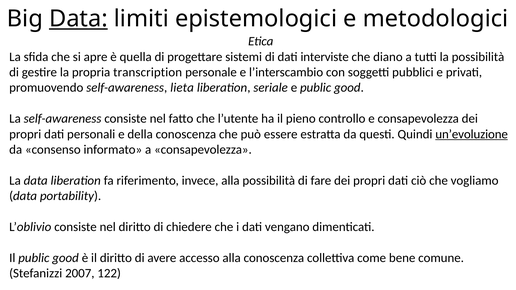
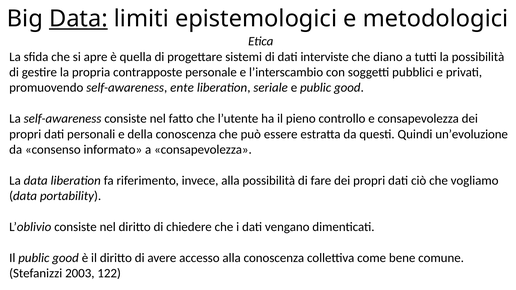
transcription: transcription -> contrapposte
lieta: lieta -> ente
un’evoluzione underline: present -> none
2007: 2007 -> 2003
